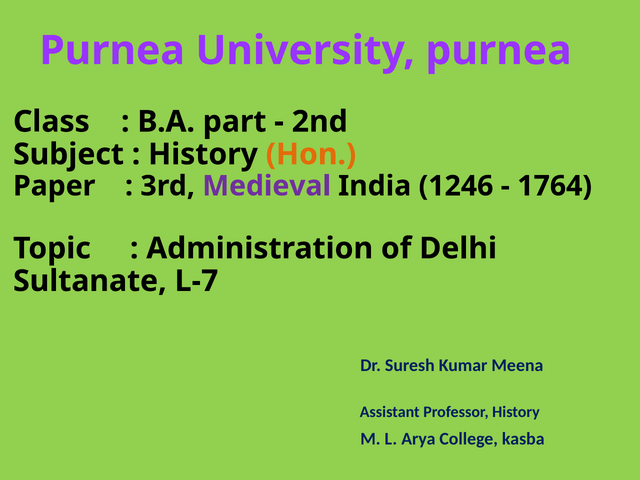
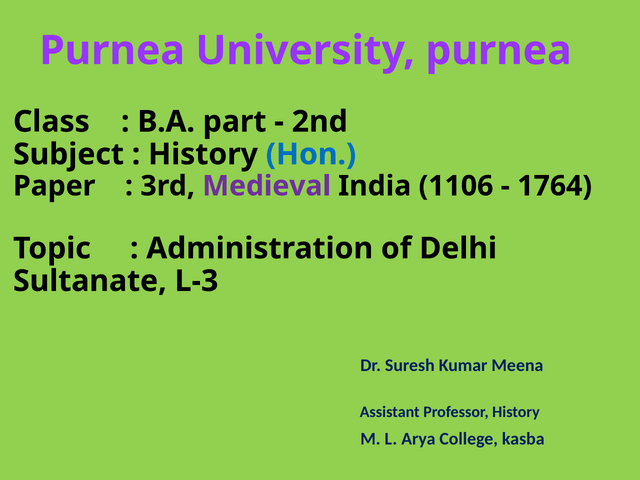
Hon colour: orange -> blue
1246: 1246 -> 1106
L-7: L-7 -> L-3
